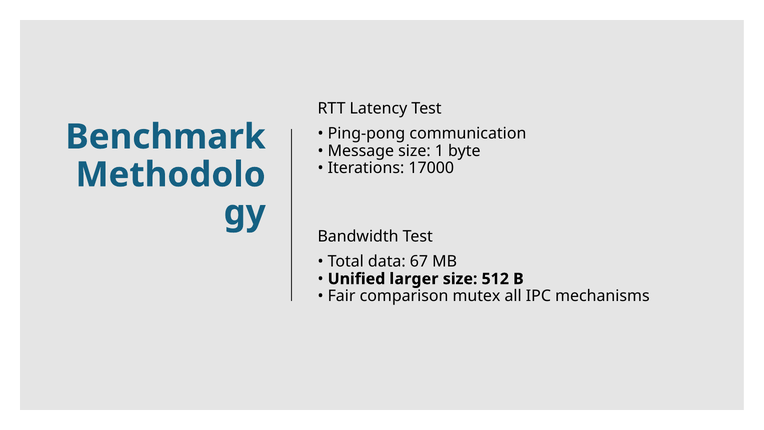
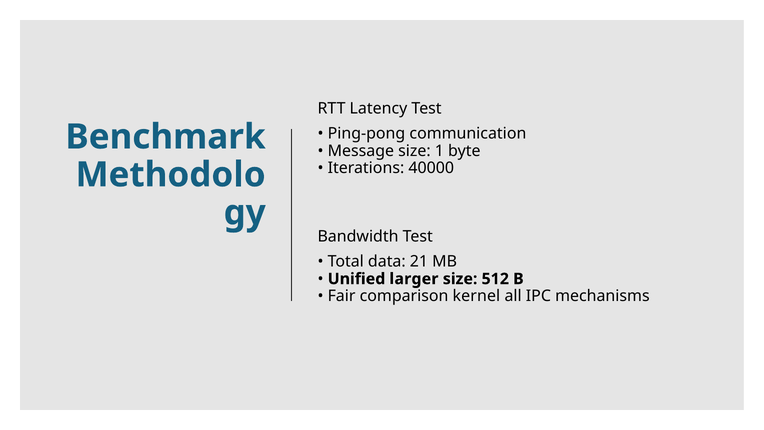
17000: 17000 -> 40000
67: 67 -> 21
mutex: mutex -> kernel
